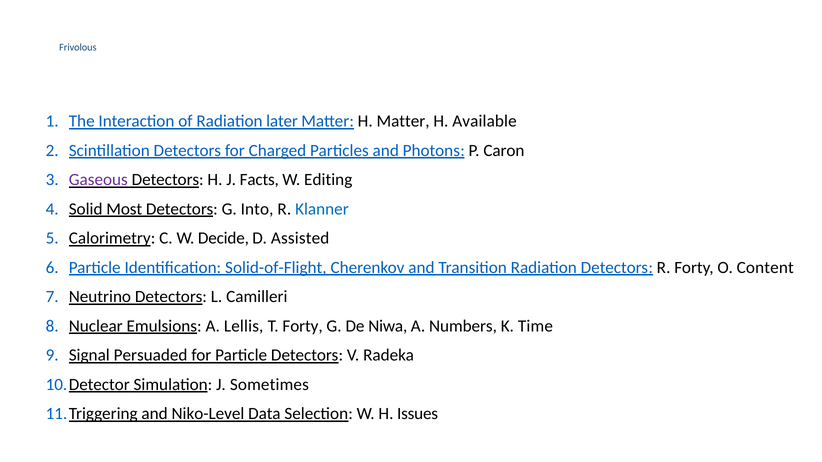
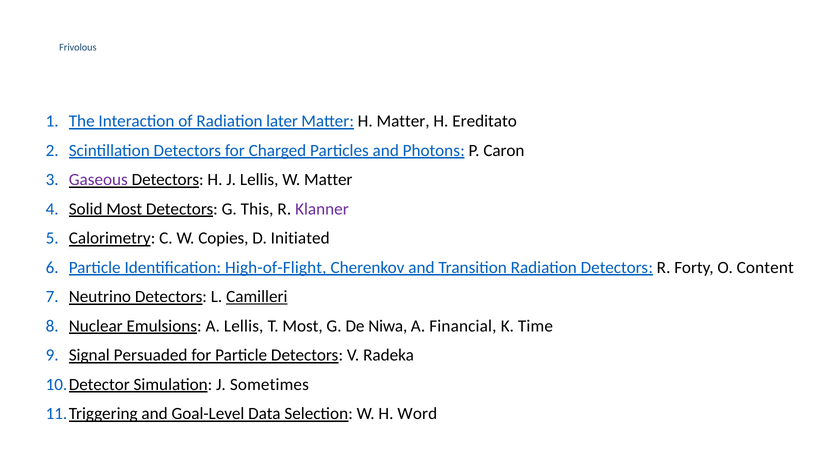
Available: Available -> Ereditato
J Facts: Facts -> Lellis
W Editing: Editing -> Matter
Into: Into -> This
Klanner colour: blue -> purple
Decide: Decide -> Copies
Assisted: Assisted -> Initiated
Solid-of-Flight: Solid-of-Flight -> High-of-Flight
Camilleri underline: none -> present
T Forty: Forty -> Most
Numbers: Numbers -> Financial
Niko-Level: Niko-Level -> Goal-Level
Issues: Issues -> Word
